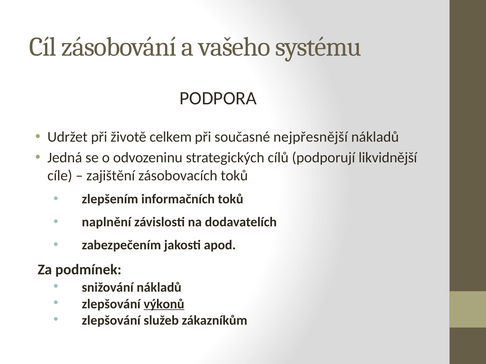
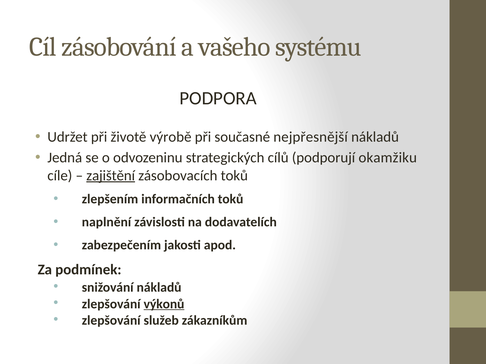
celkem: celkem -> výrobě
likvidnější: likvidnější -> okamžiku
zajištění underline: none -> present
